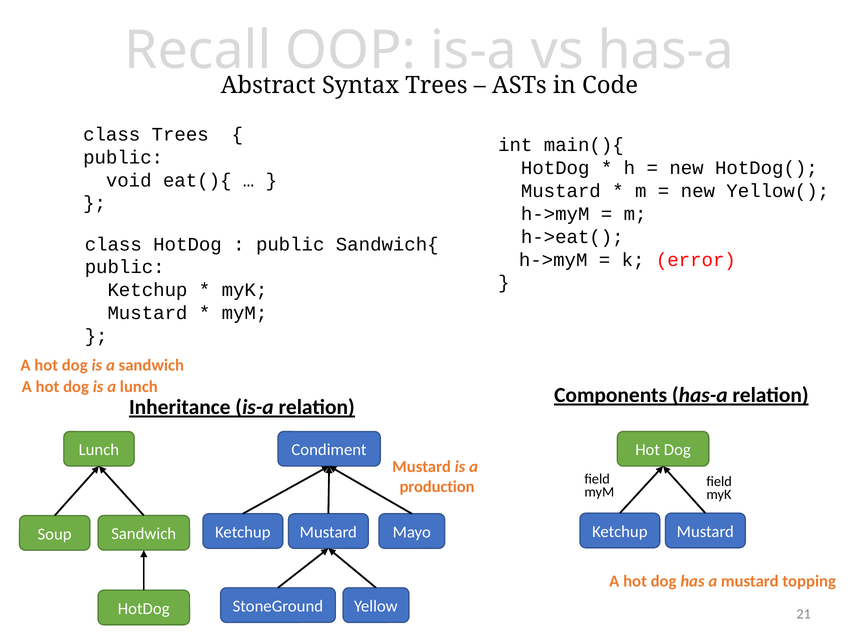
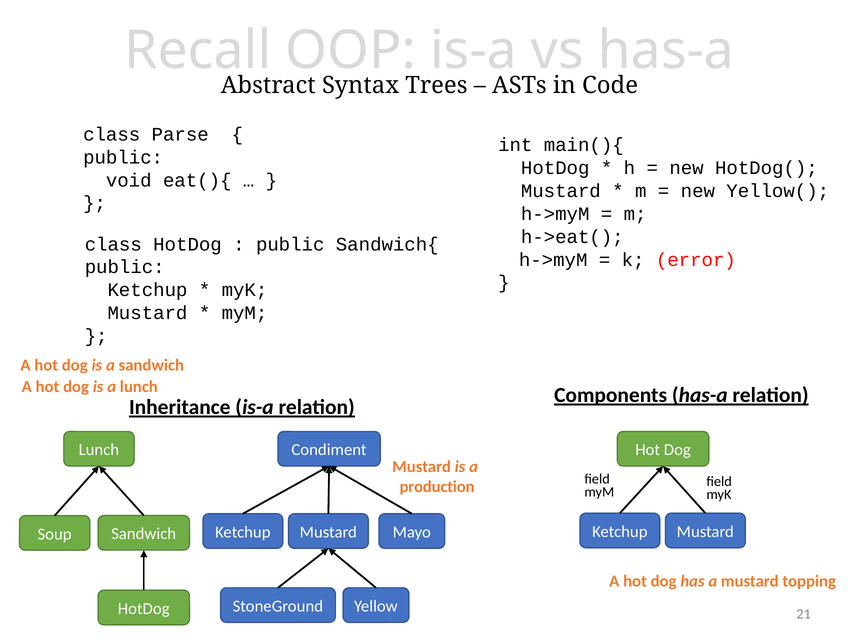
class Trees: Trees -> Parse
